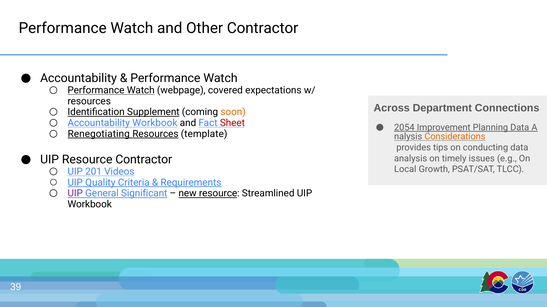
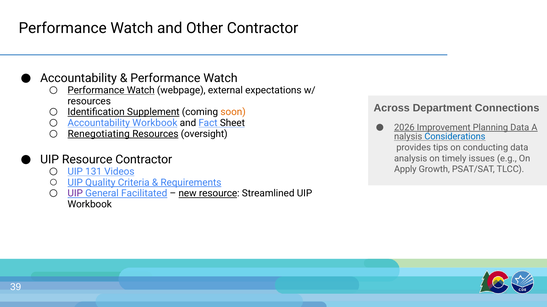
covered: covered -> external
Sheet colour: red -> black
2054: 2054 -> 2026
template: template -> oversight
Considerations colour: orange -> blue
Local: Local -> Apply
201: 201 -> 131
Significant: Significant -> Facilitated
